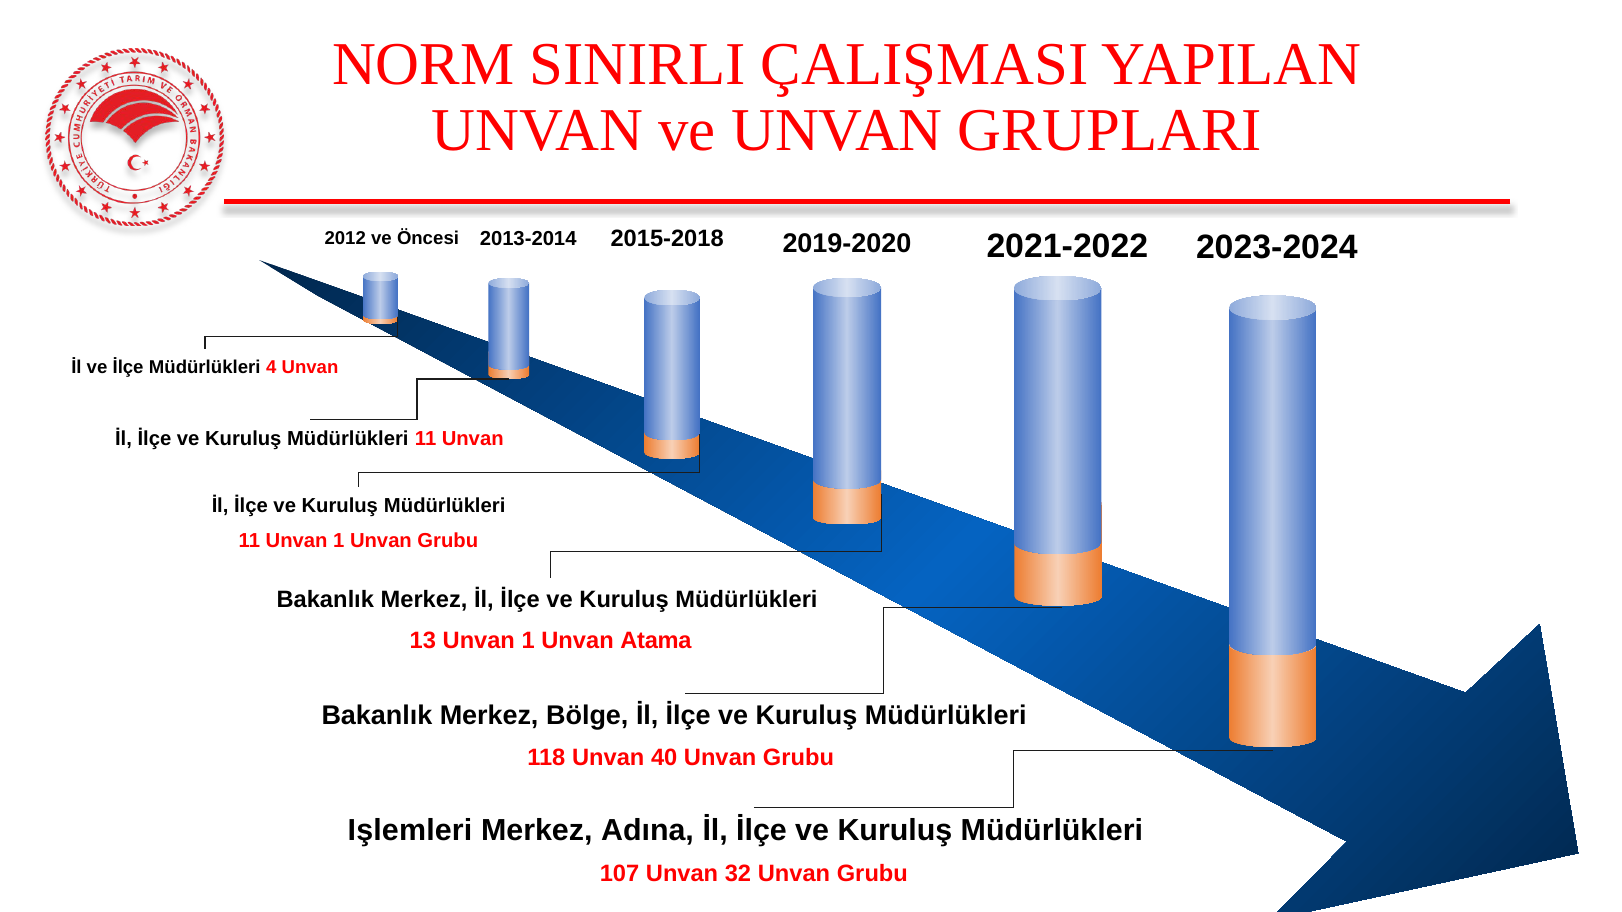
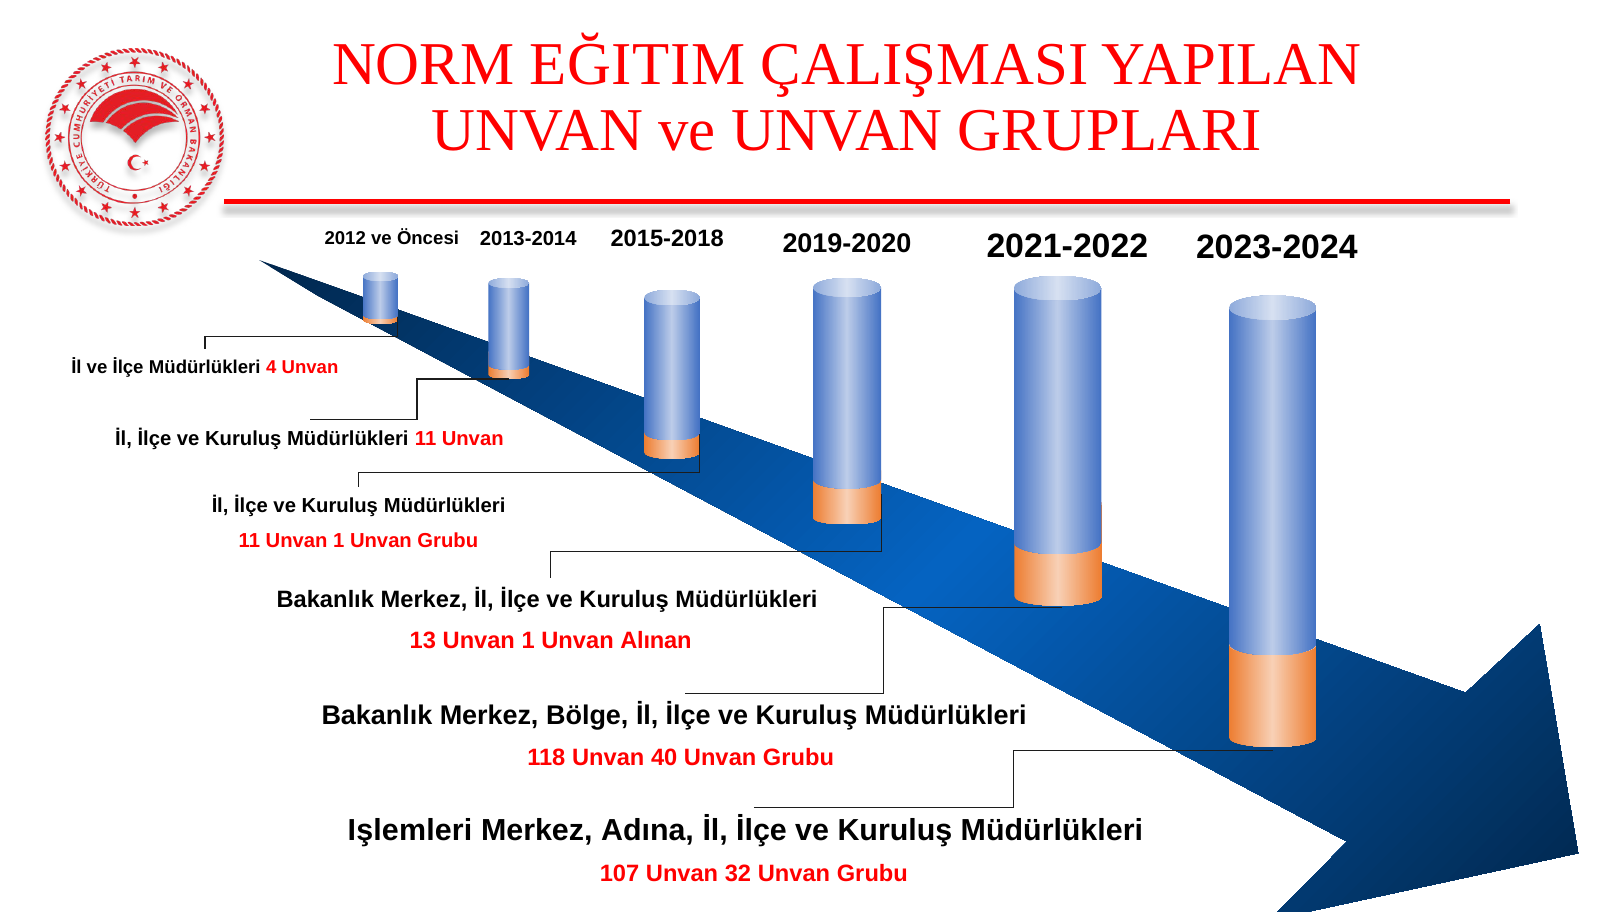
SINIRLI: SINIRLI -> EĞITIM
Atama: Atama -> Alınan
